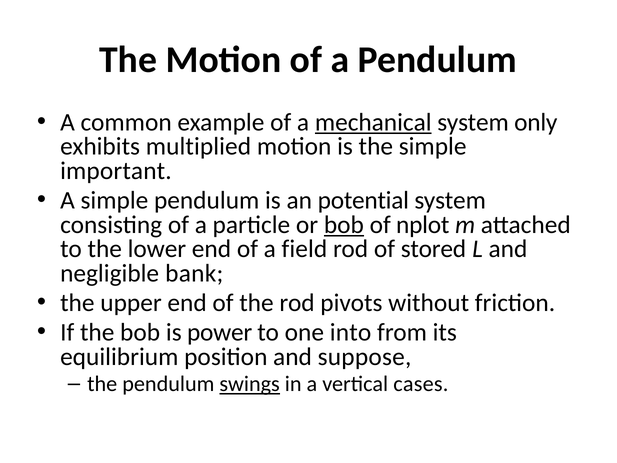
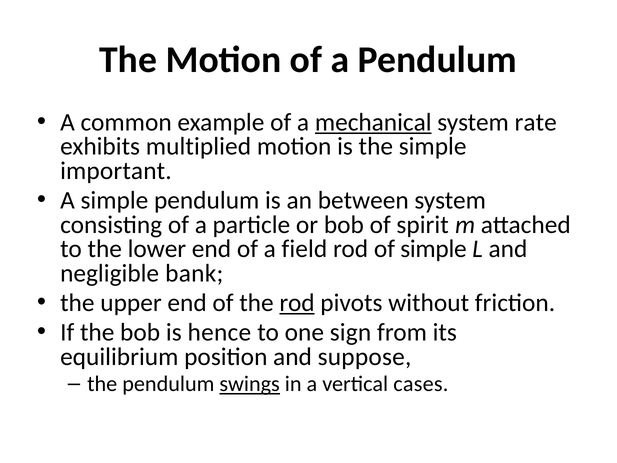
only: only -> rate
potential: potential -> between
bob at (344, 225) underline: present -> none
nplot: nplot -> spirit
of stored: stored -> simple
rod at (297, 303) underline: none -> present
power: power -> hence
into: into -> sign
